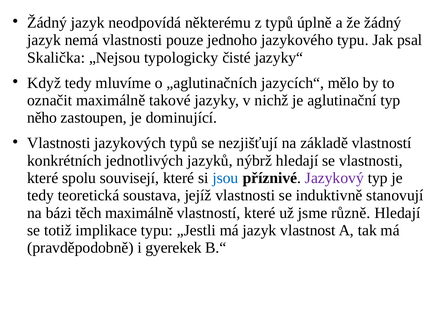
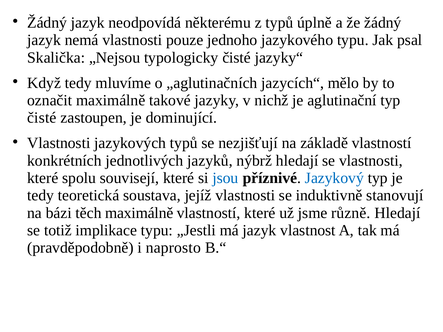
něho at (42, 118): něho -> čisté
Jazykový colour: purple -> blue
gyerekek: gyerekek -> naprosto
